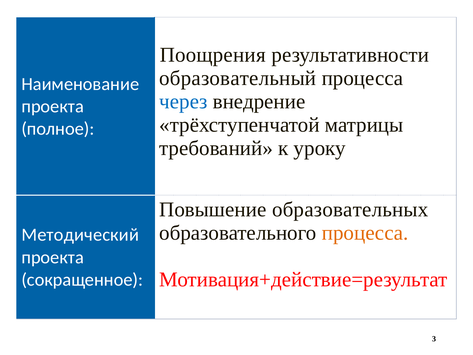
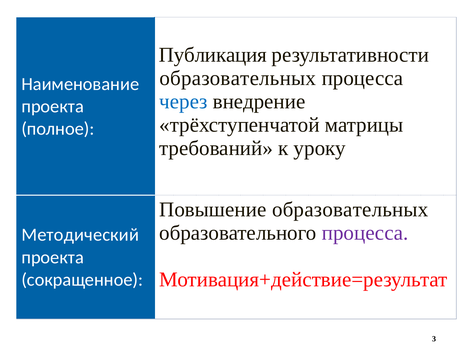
Поощрения: Поощрения -> Публикация
образовательный at (238, 78): образовательный -> образовательных
процесса at (365, 233) colour: orange -> purple
